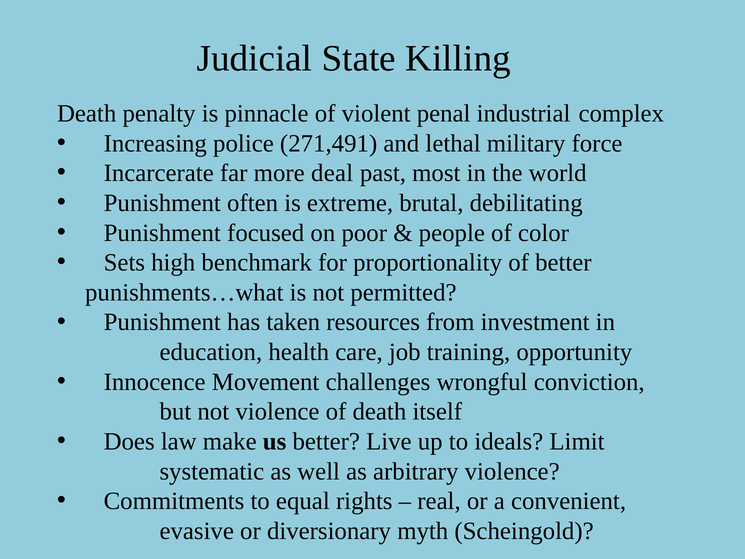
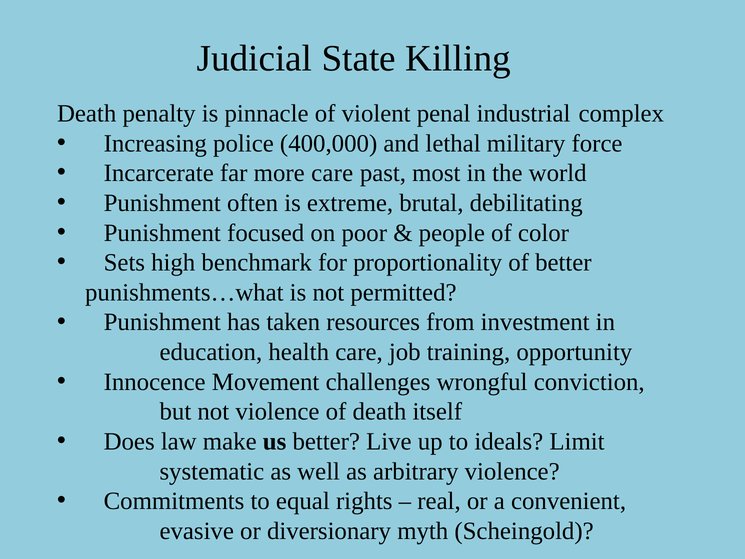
271,491: 271,491 -> 400,000
more deal: deal -> care
